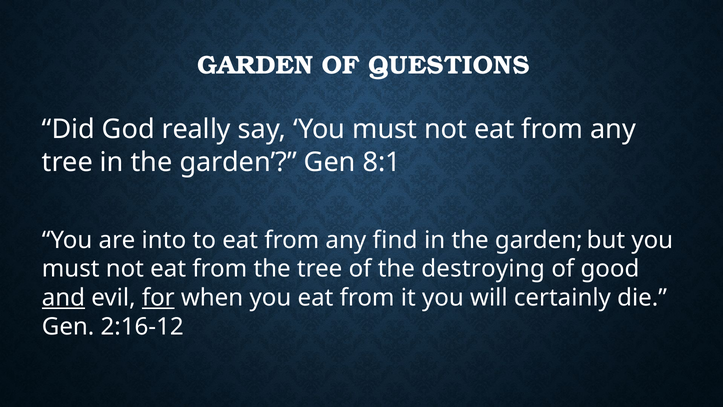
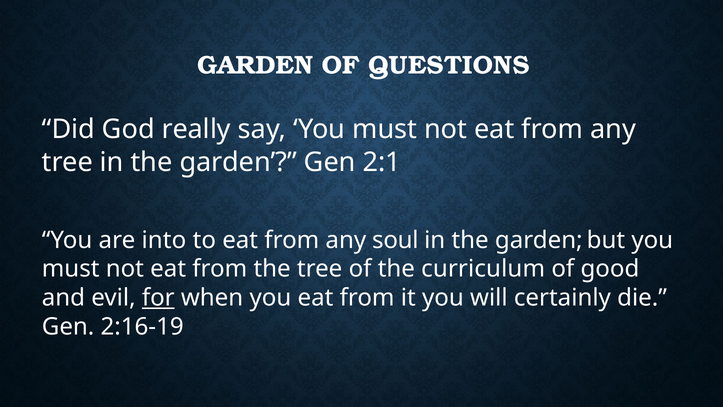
8:1: 8:1 -> 2:1
find: find -> soul
destroying: destroying -> curriculum
and underline: present -> none
2:16-12: 2:16-12 -> 2:16-19
